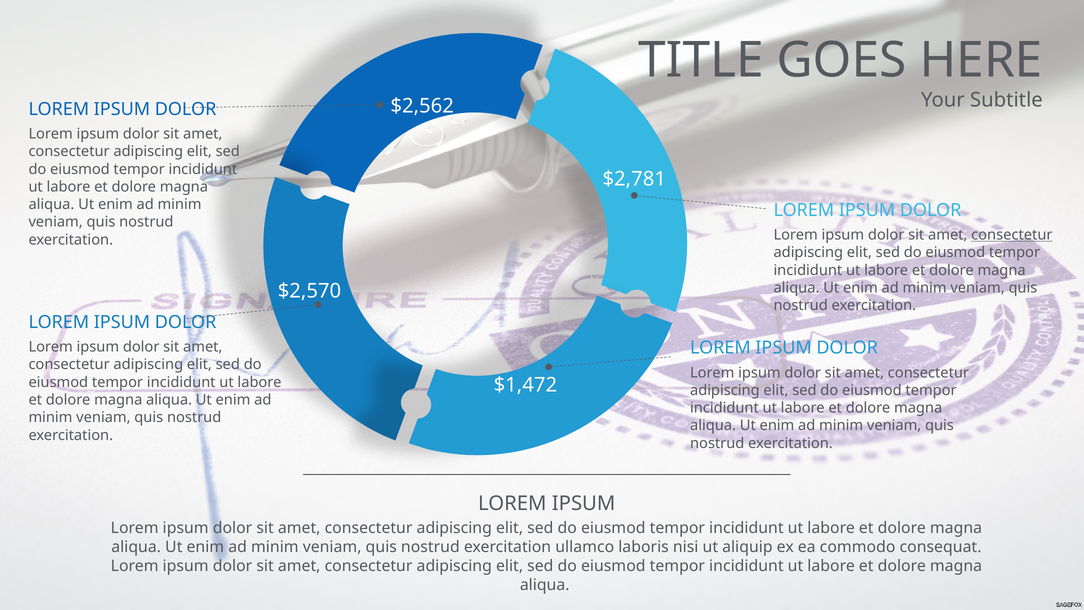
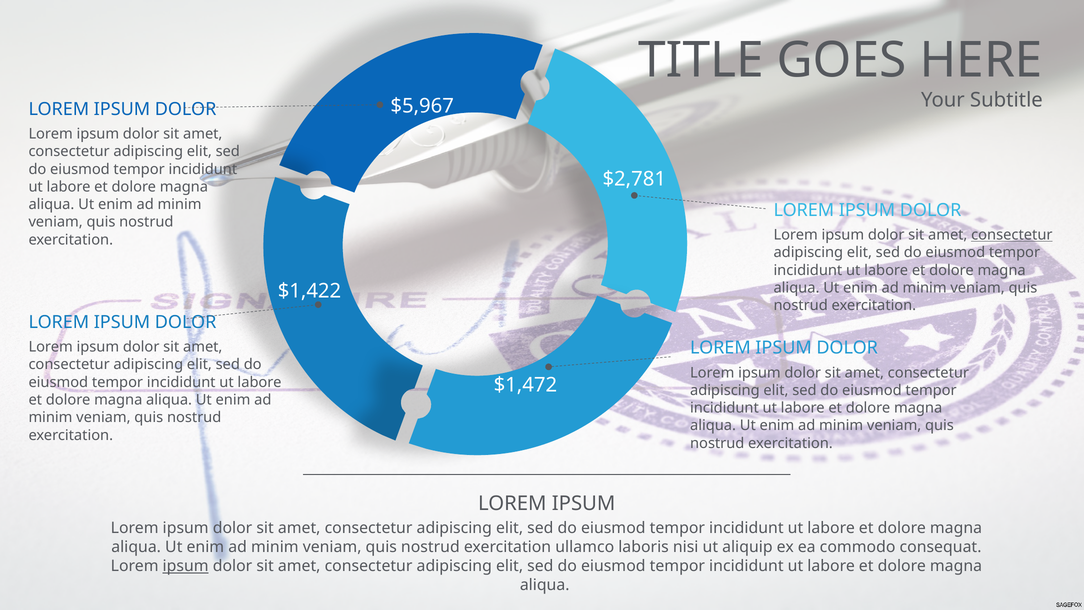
$2,562: $2,562 -> $5,967
$2,570: $2,570 -> $1,422
ipsum at (186, 566) underline: none -> present
